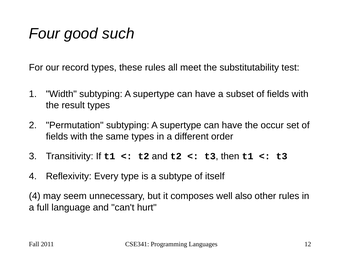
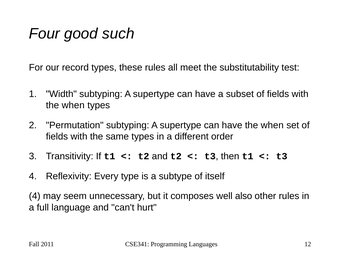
result at (73, 105): result -> when
have the occur: occur -> when
